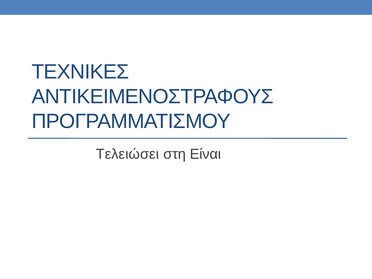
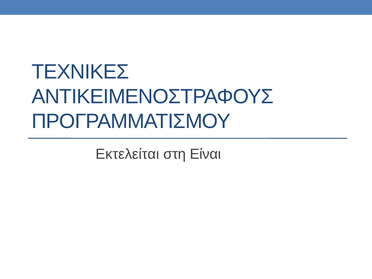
Τελειώσει: Τελειώσει -> Εκτελείται
